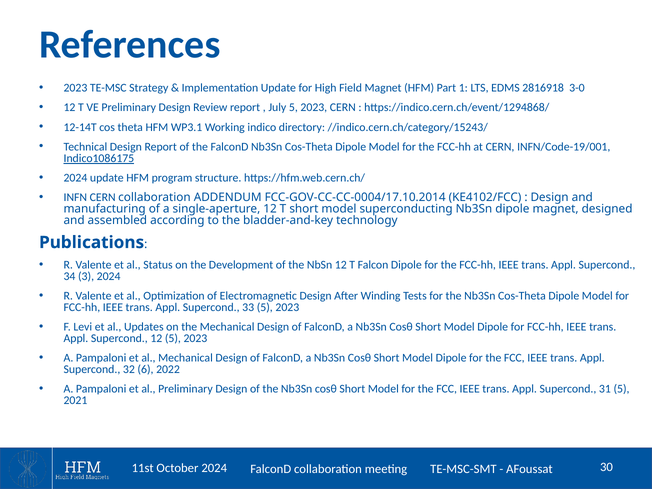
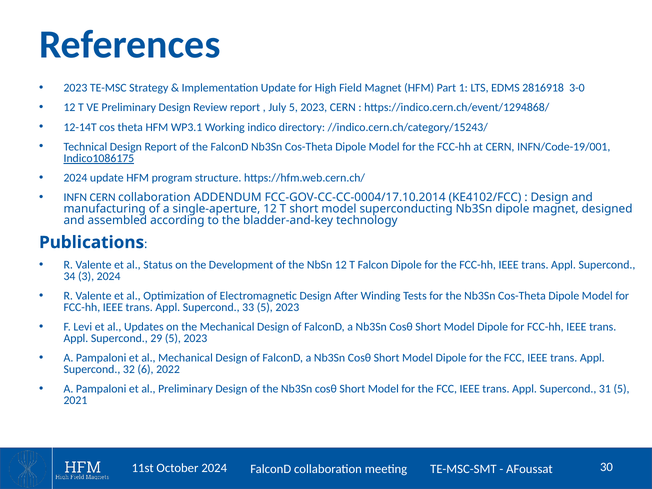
Supercond 12: 12 -> 29
